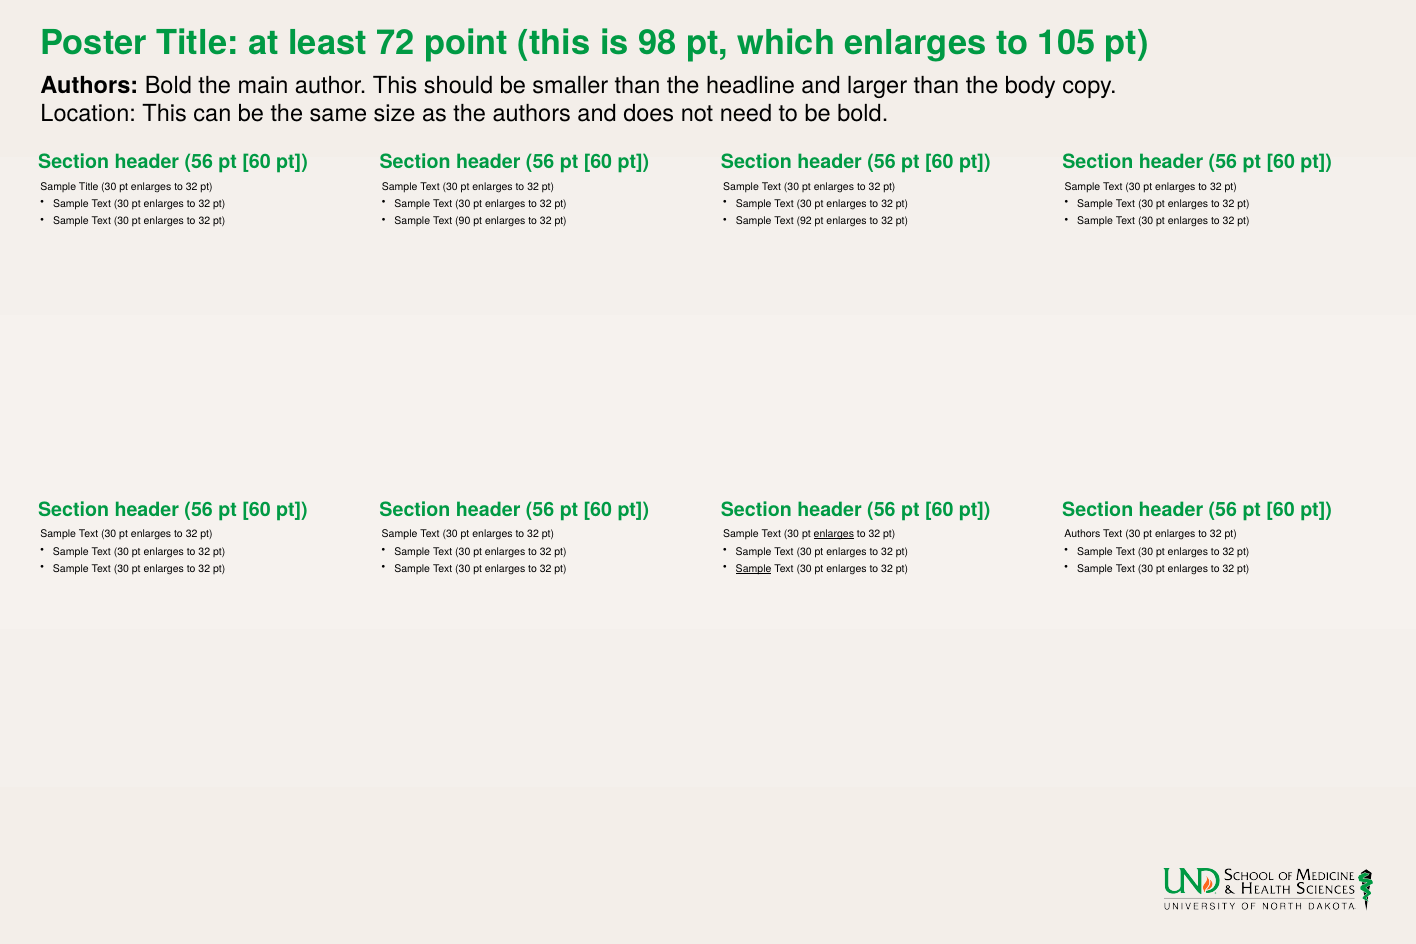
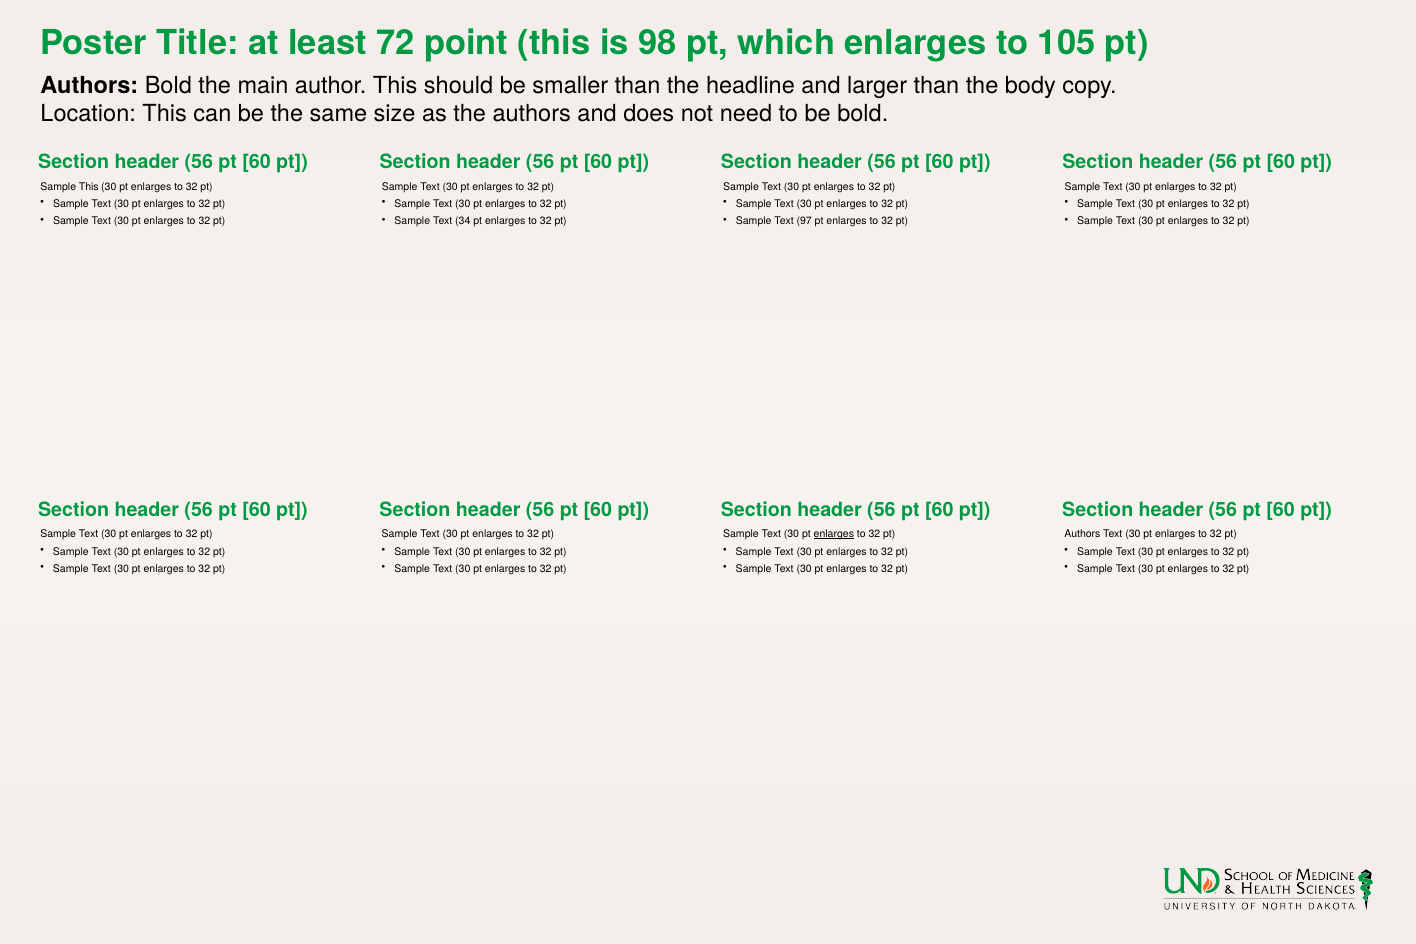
Sample Title: Title -> This
90: 90 -> 34
92: 92 -> 97
Sample at (754, 569) underline: present -> none
